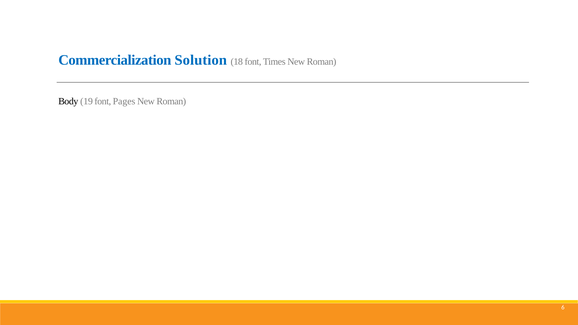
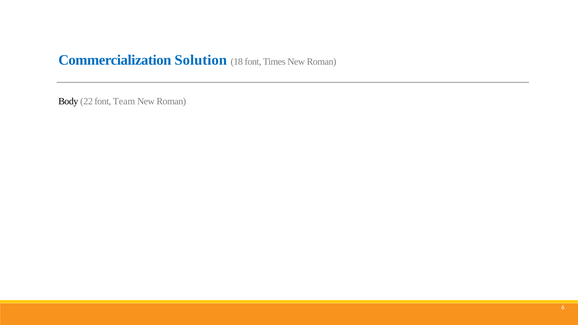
19: 19 -> 22
Pages: Pages -> Team
